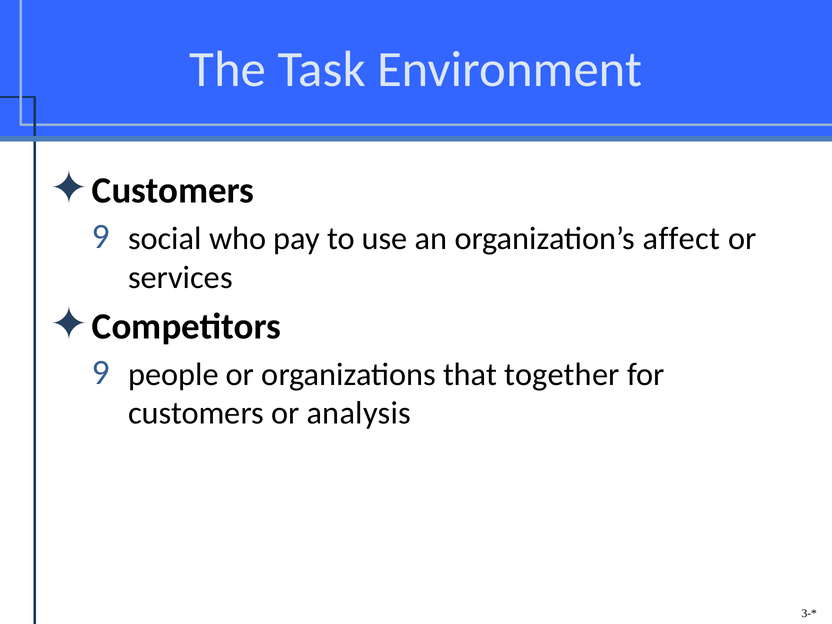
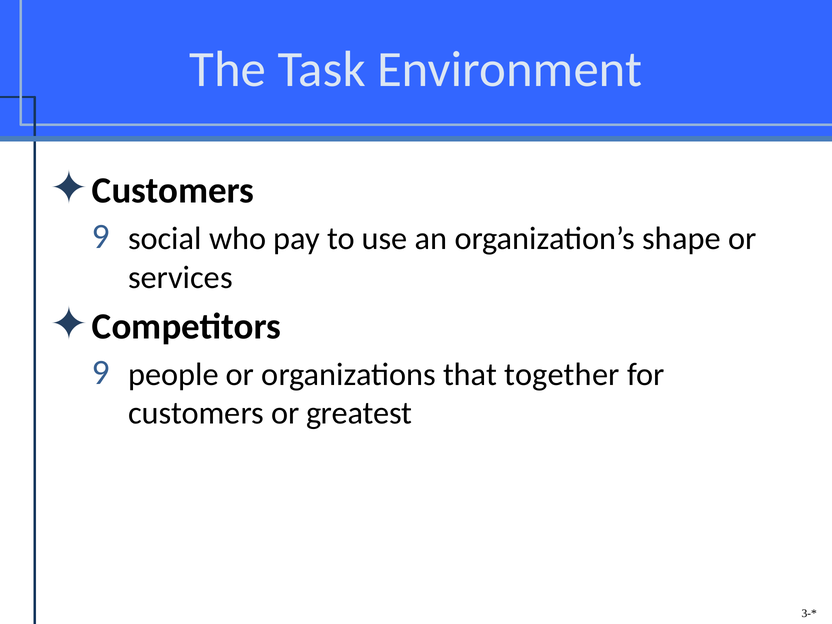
affect: affect -> shape
analysis: analysis -> greatest
